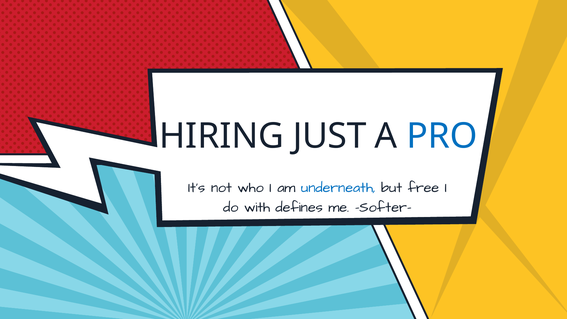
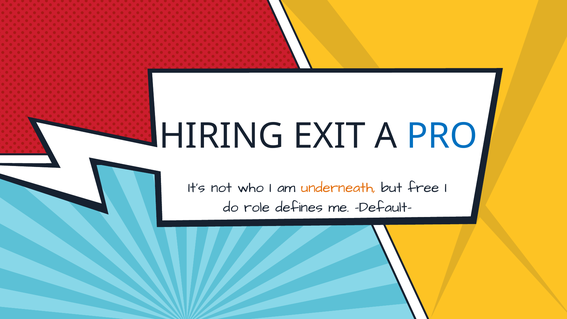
JUST: JUST -> EXIT
underneath colour: blue -> orange
with: with -> role
Softer-: Softer- -> Default-
